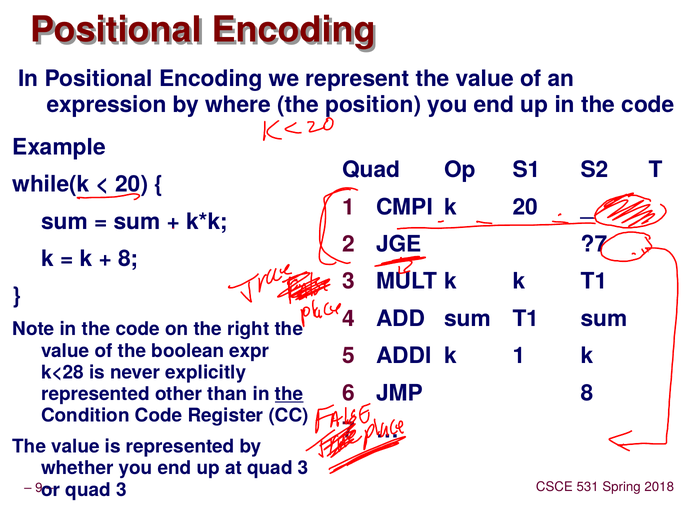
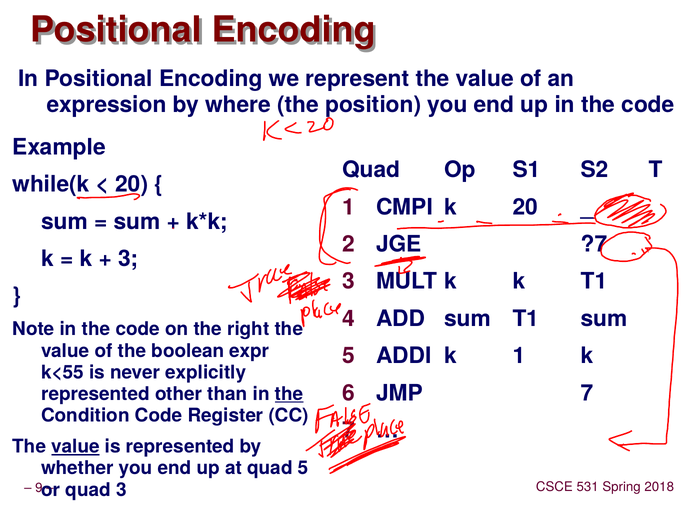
8 at (128, 259): 8 -> 3
k<28: k<28 -> k<55
JMP 8: 8 -> 7
value at (75, 447) underline: none -> present
at quad 3: 3 -> 5
